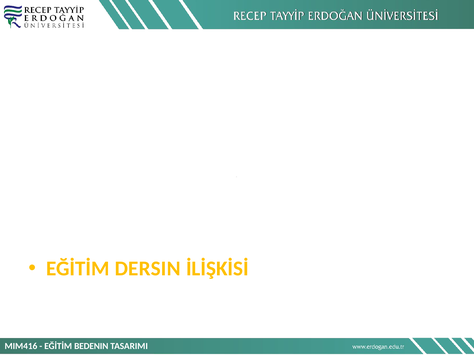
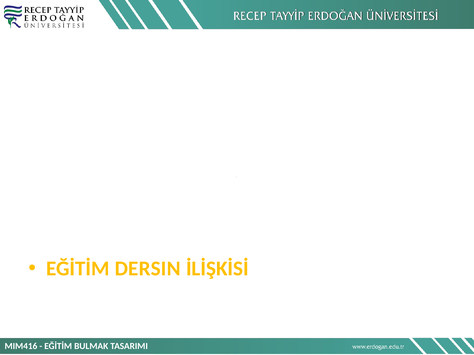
BEDENIN: BEDENIN -> BULMAK
